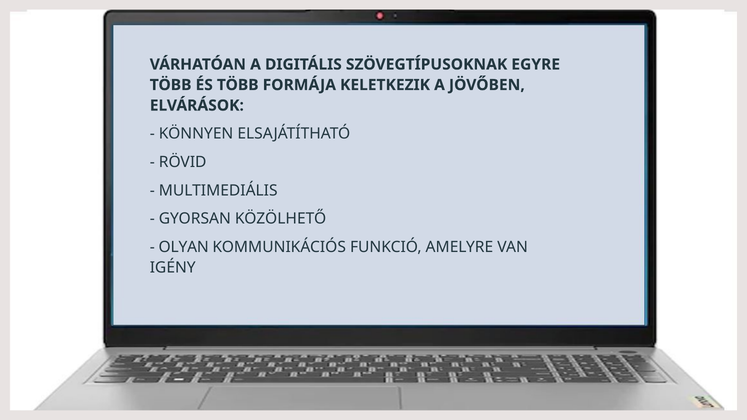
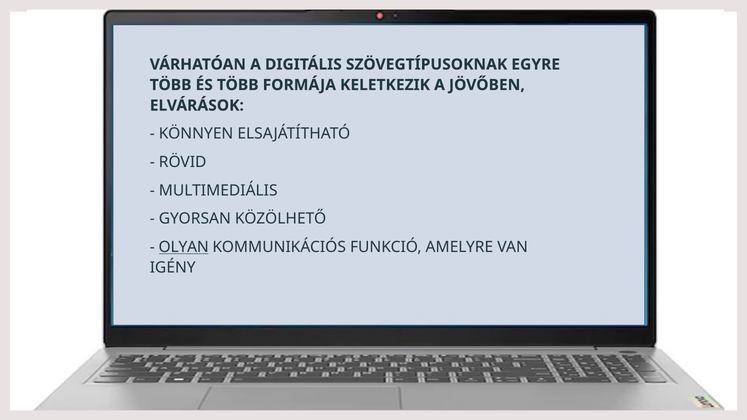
OLYAN underline: none -> present
